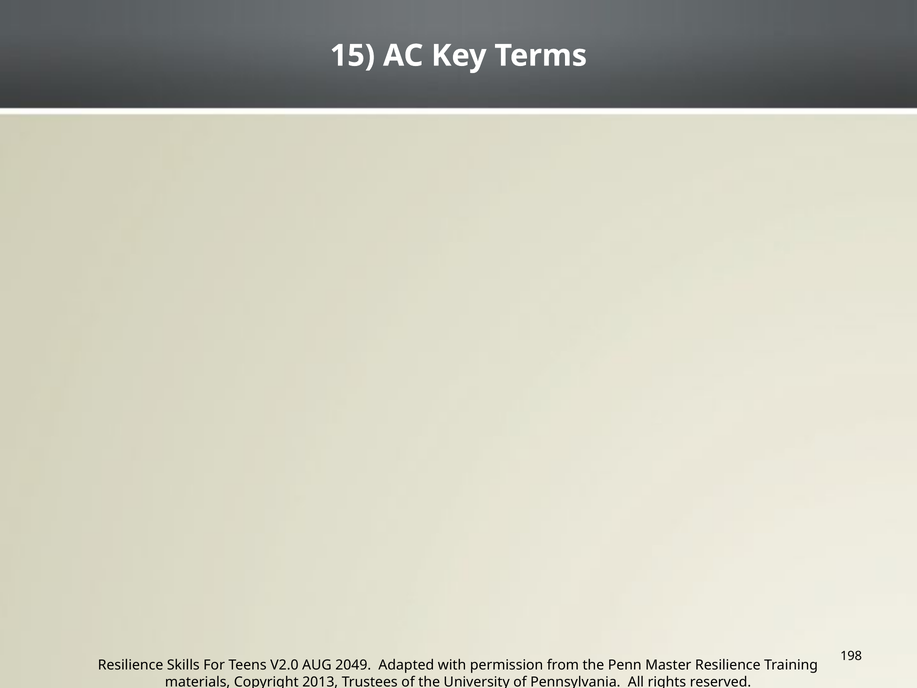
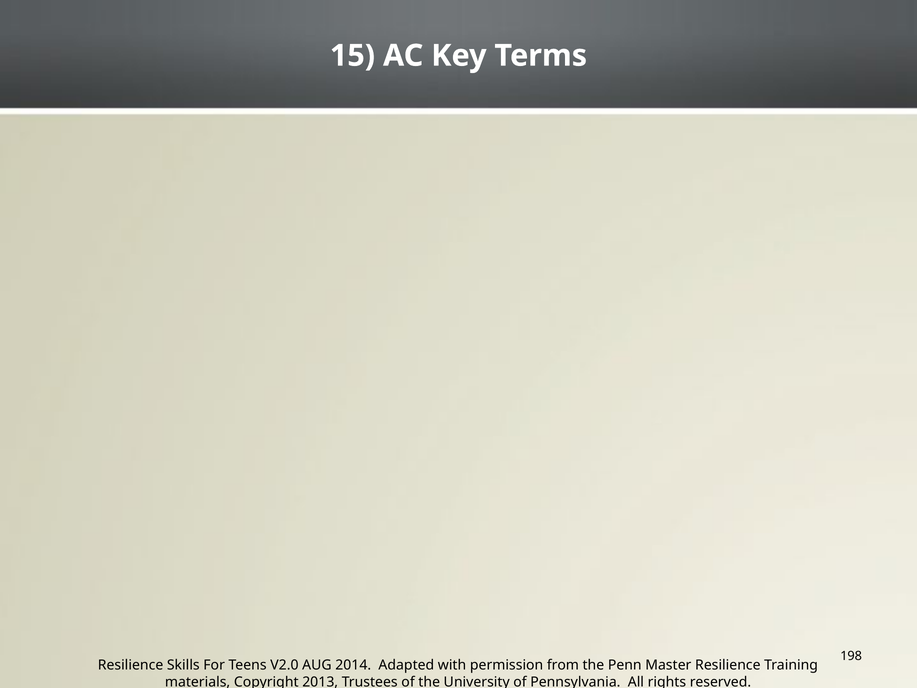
2049: 2049 -> 2014
